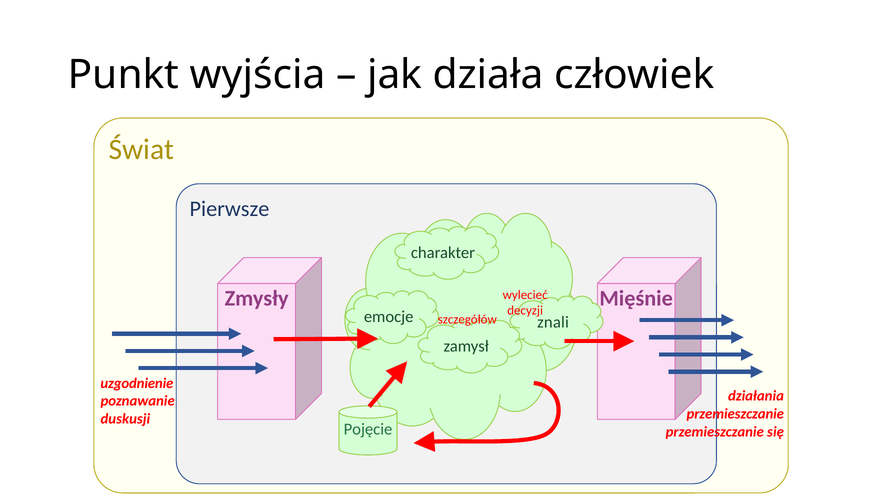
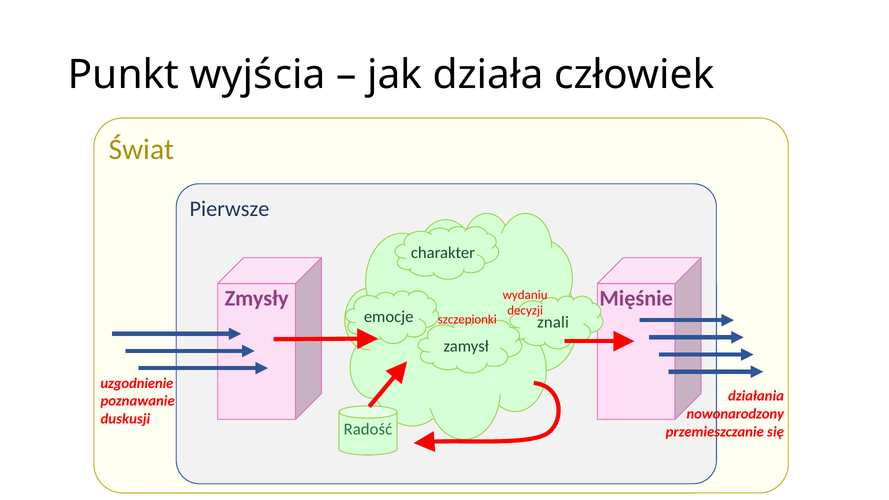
wylecieć: wylecieć -> wydaniu
szczegółów: szczegółów -> szczepionki
przemieszczanie at (735, 414): przemieszczanie -> nowonarodzony
Pojęcie: Pojęcie -> Radość
